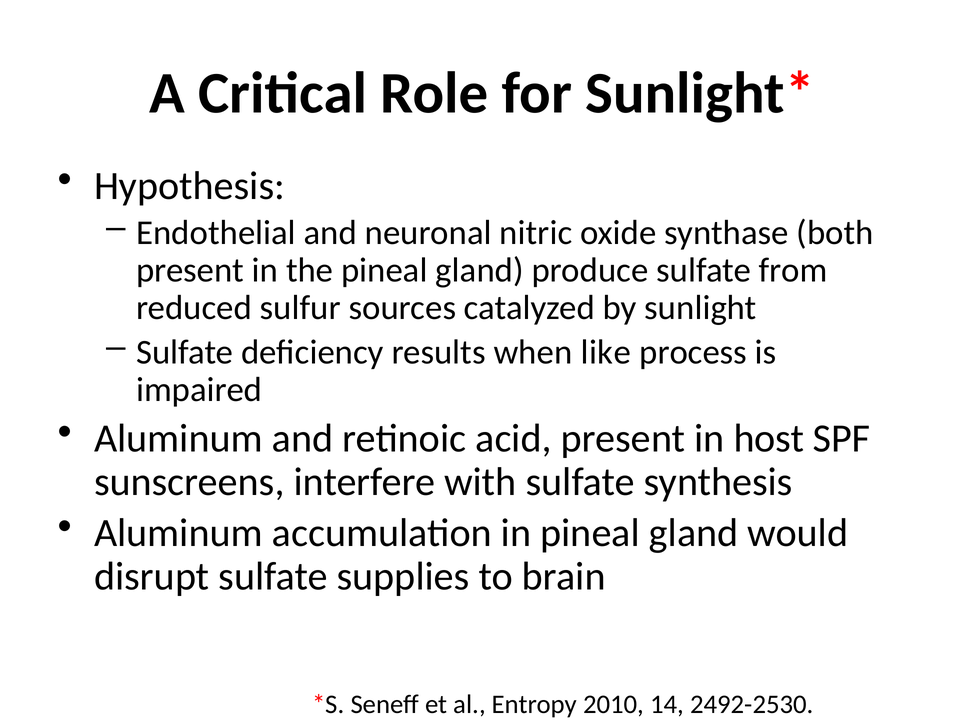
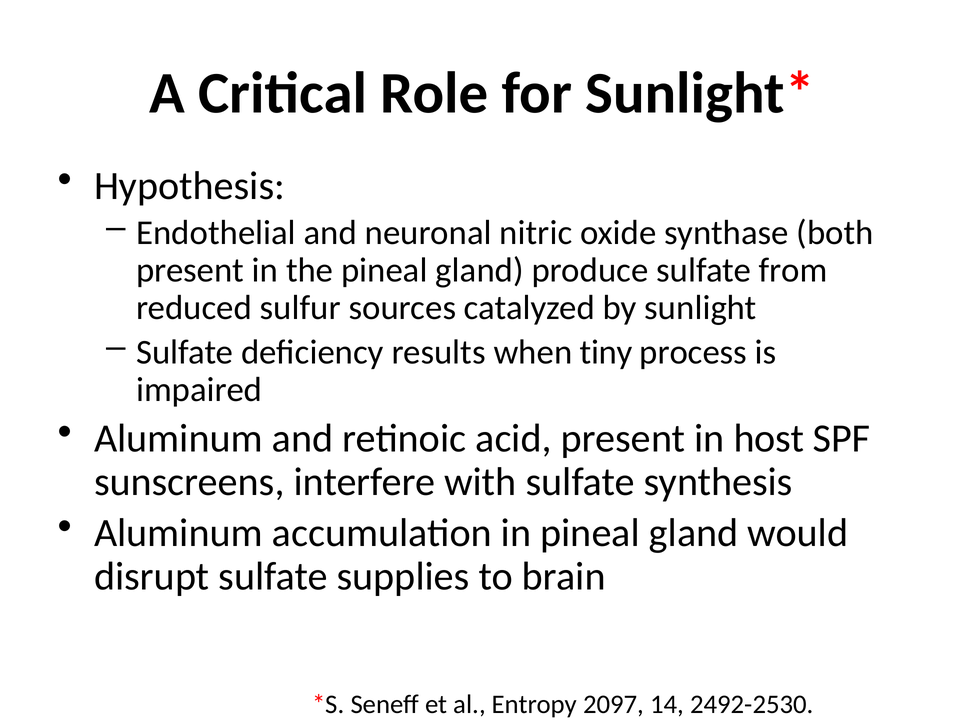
like: like -> tiny
2010: 2010 -> 2097
